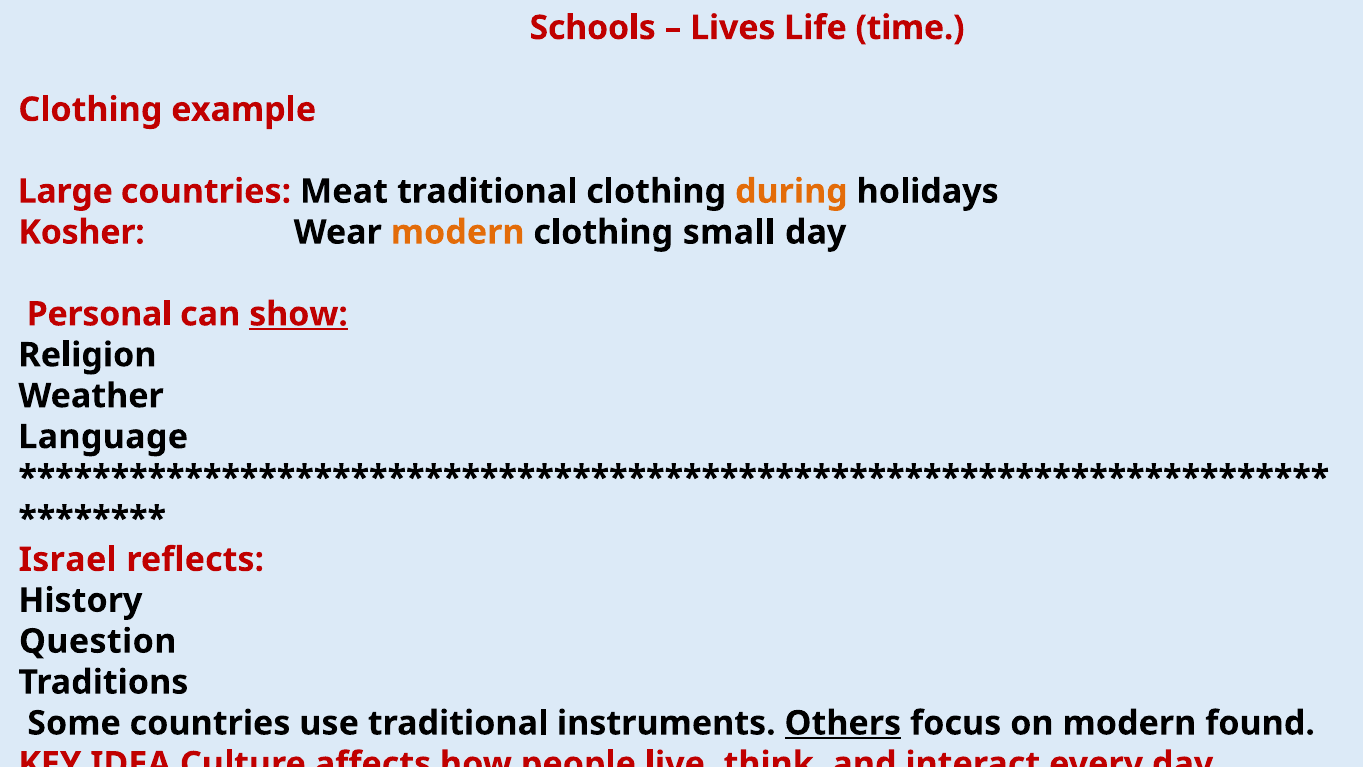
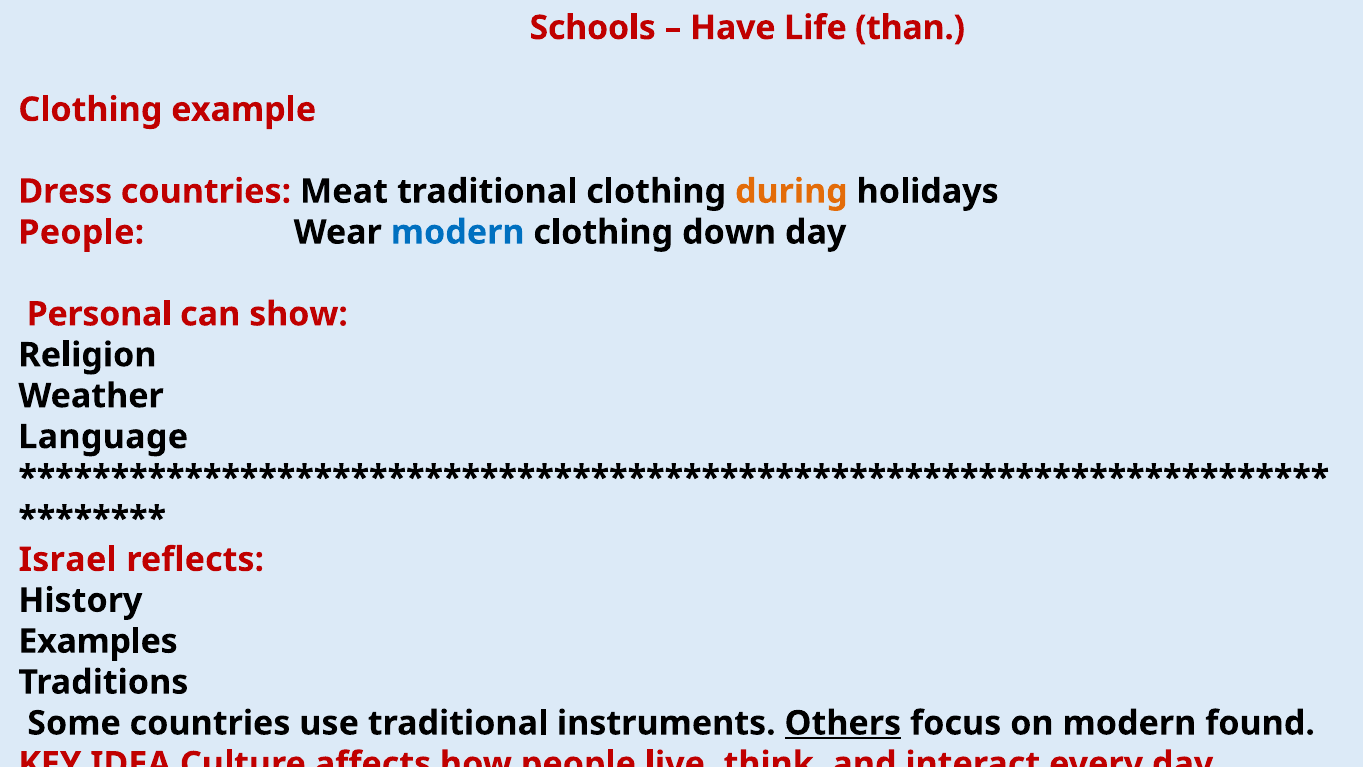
Lives: Lives -> Have
time: time -> than
Large: Large -> Dress
Kosher at (82, 232): Kosher -> People
modern at (458, 232) colour: orange -> blue
small: small -> down
show underline: present -> none
Question: Question -> Examples
